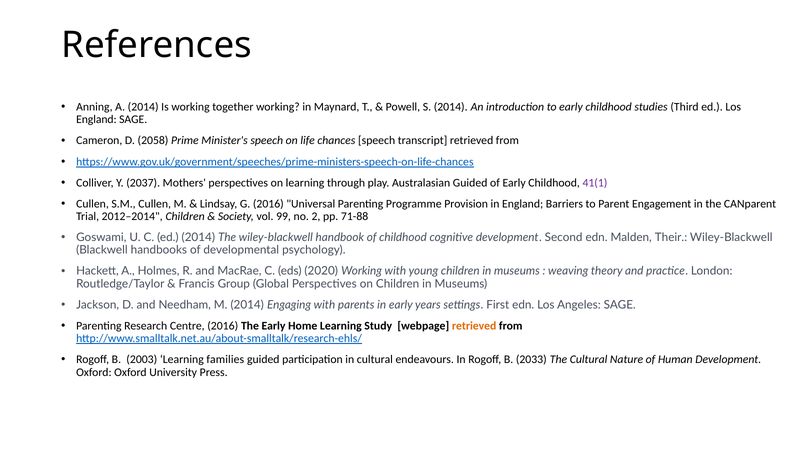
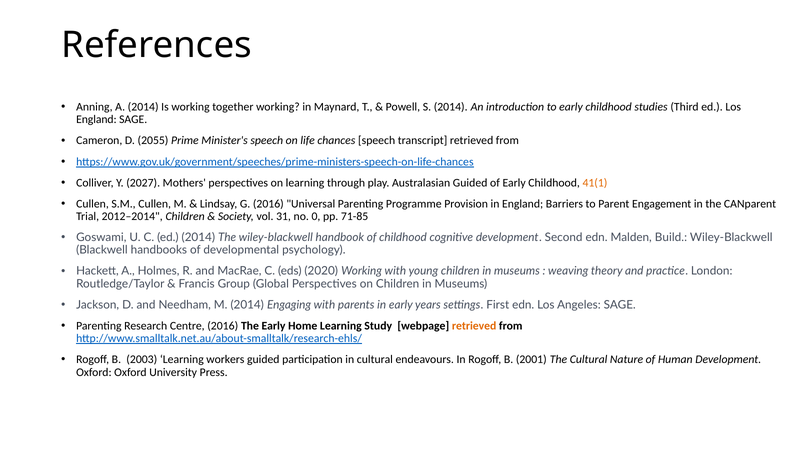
2058: 2058 -> 2055
2037: 2037 -> 2027
41(1 colour: purple -> orange
99: 99 -> 31
2: 2 -> 0
71-88: 71-88 -> 71-85
Their: Their -> Build
families: families -> workers
2033: 2033 -> 2001
